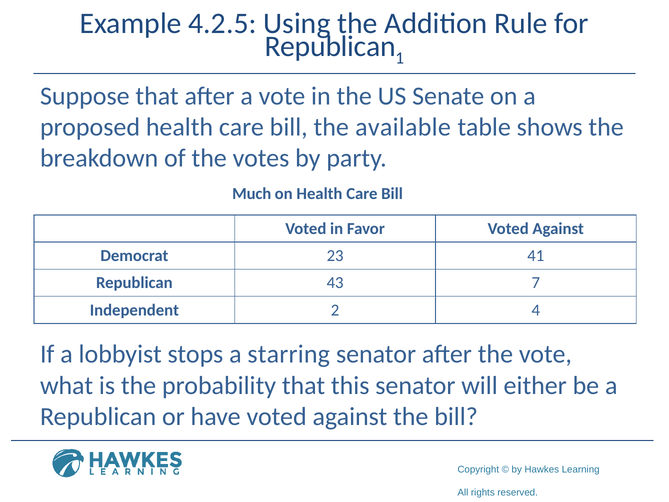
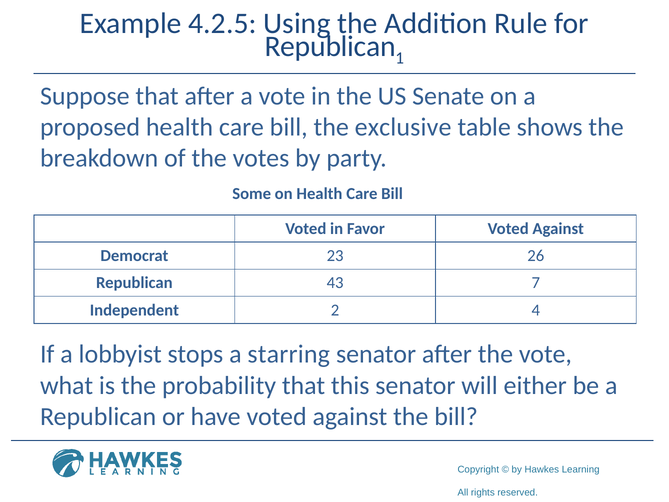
available: available -> exclusive
Much: Much -> Some
41: 41 -> 26
